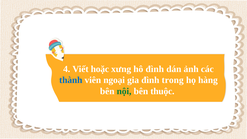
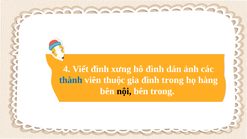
Viết hoặc: hoặc -> đình
ngoại: ngoại -> thuộc
nội colour: green -> black
bên thuộc: thuộc -> trong
